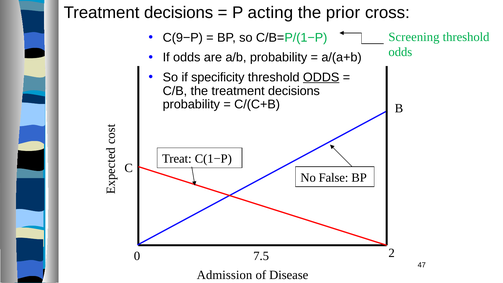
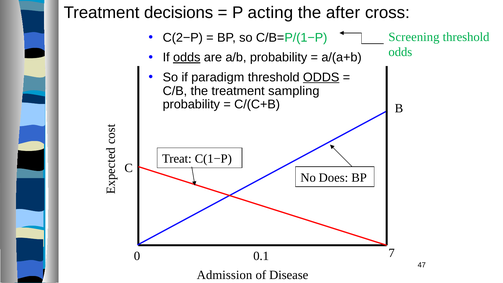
prior: prior -> after
C(9−P: C(9−P -> C(2−P
odds at (187, 57) underline: none -> present
specificity: specificity -> paradigm
the treatment decisions: decisions -> sampling
False: False -> Does
7.5: 7.5 -> 0.1
2: 2 -> 7
